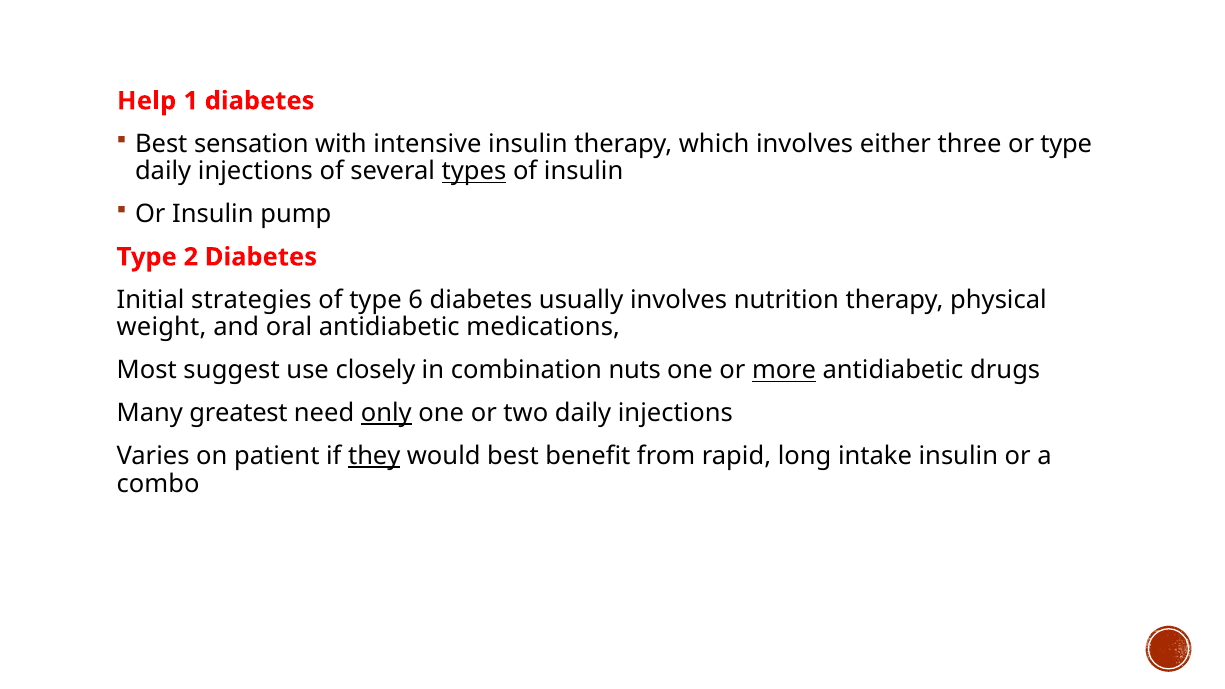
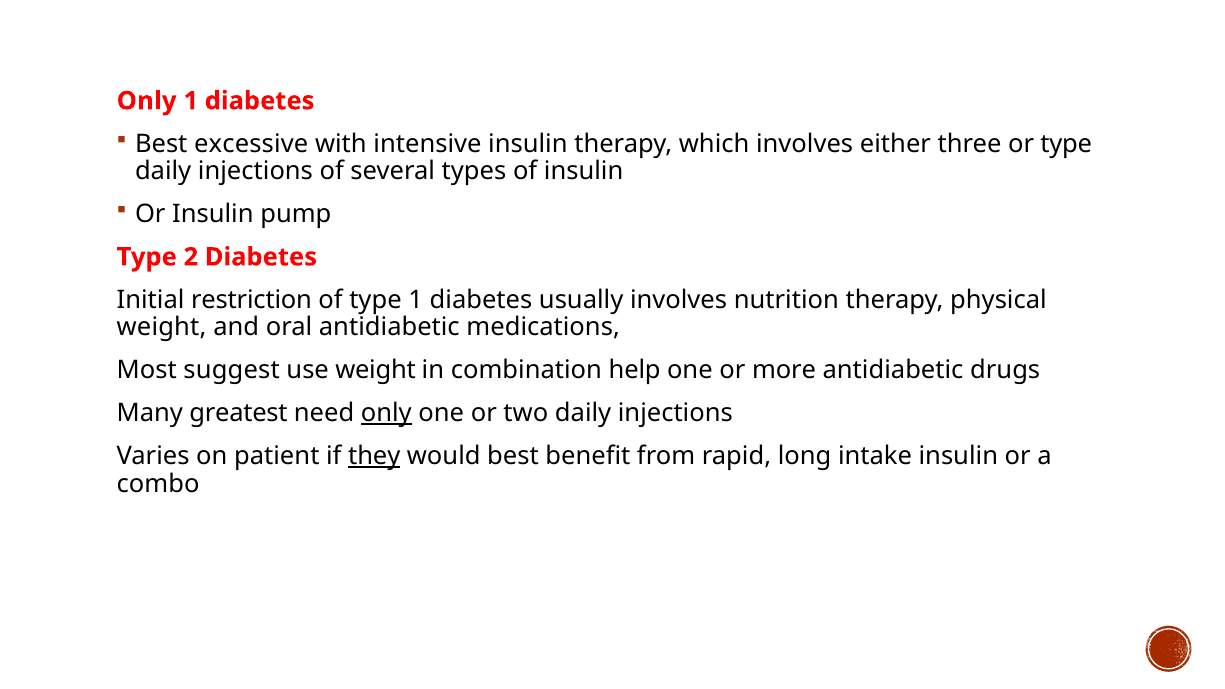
Help at (147, 101): Help -> Only
sensation: sensation -> excessive
types underline: present -> none
strategies: strategies -> restriction
type 6: 6 -> 1
use closely: closely -> weight
nuts: nuts -> help
more underline: present -> none
